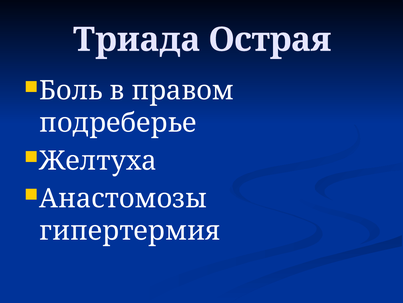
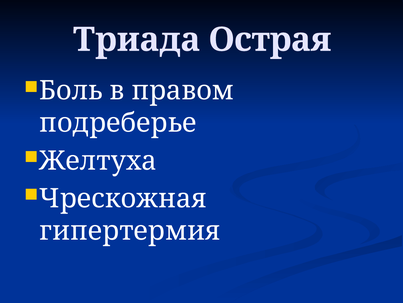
Анастомозы: Анастомозы -> Чрескожная
